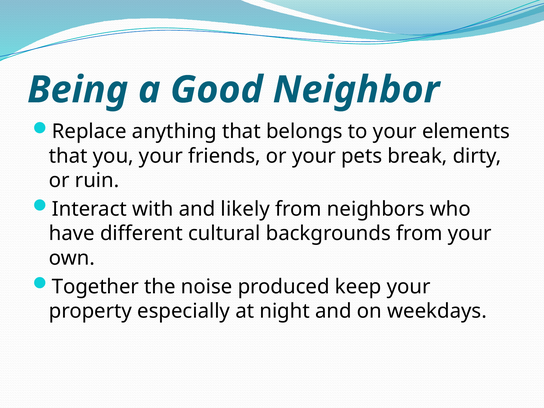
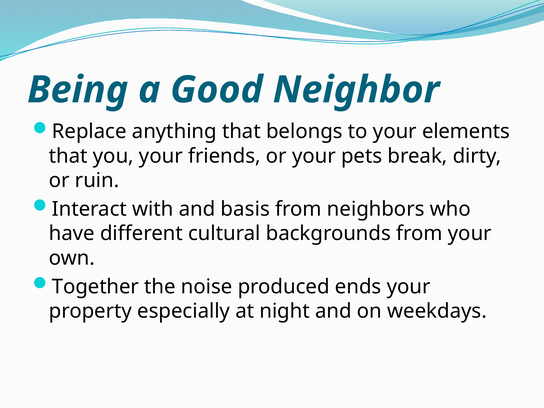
likely: likely -> basis
keep: keep -> ends
